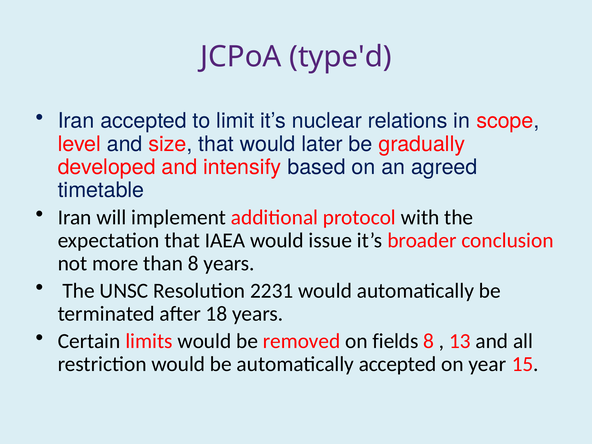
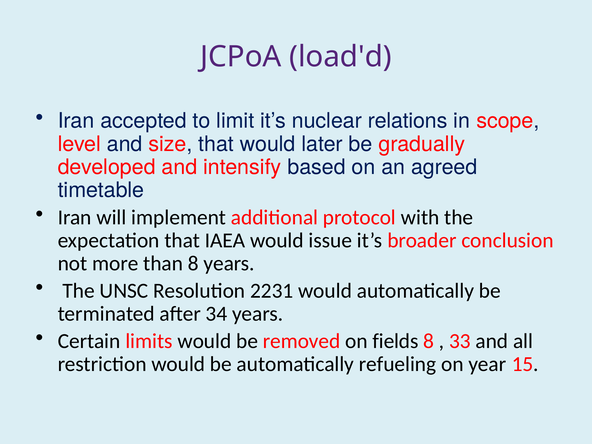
type'd: type'd -> load'd
18: 18 -> 34
13: 13 -> 33
automatically accepted: accepted -> refueling
